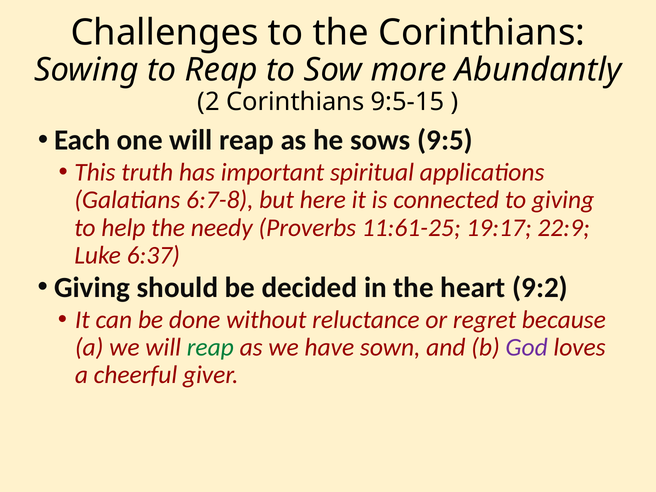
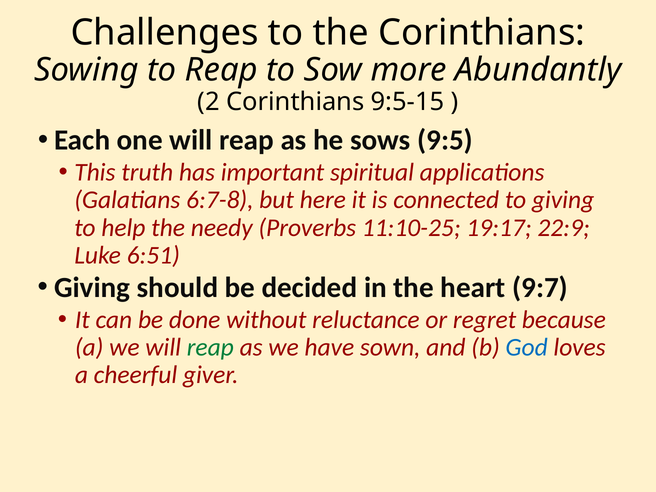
11:61-25: 11:61-25 -> 11:10-25
6:37: 6:37 -> 6:51
9:2: 9:2 -> 9:7
God colour: purple -> blue
